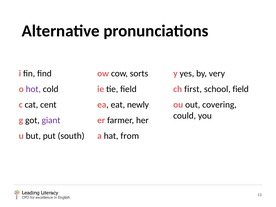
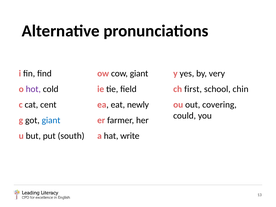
cow sorts: sorts -> giant
school field: field -> chin
giant at (51, 120) colour: purple -> blue
from: from -> write
